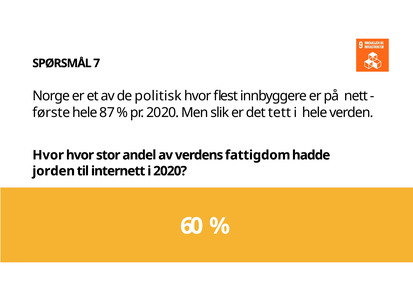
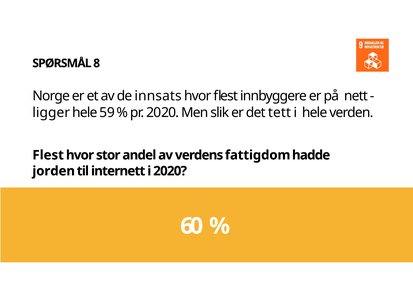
7: 7 -> 8
politisk: politisk -> innsats
første: første -> ligger
87: 87 -> 59
Hvor at (48, 155): Hvor -> Flest
